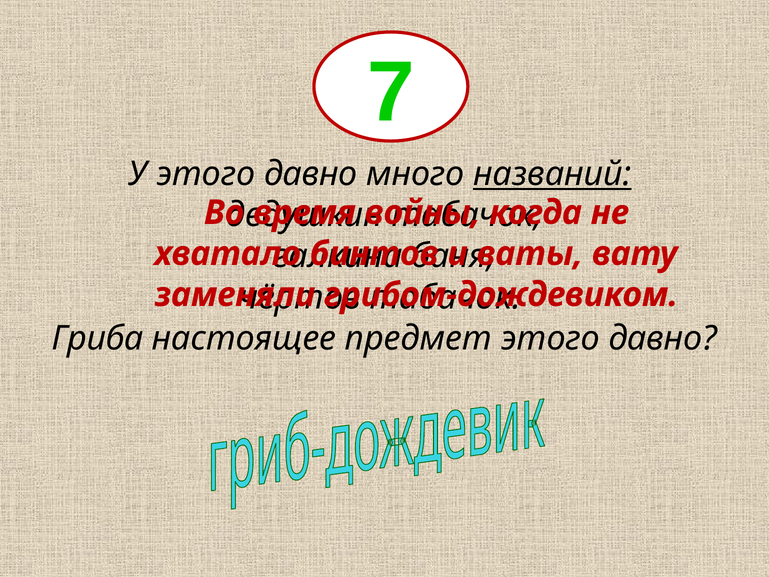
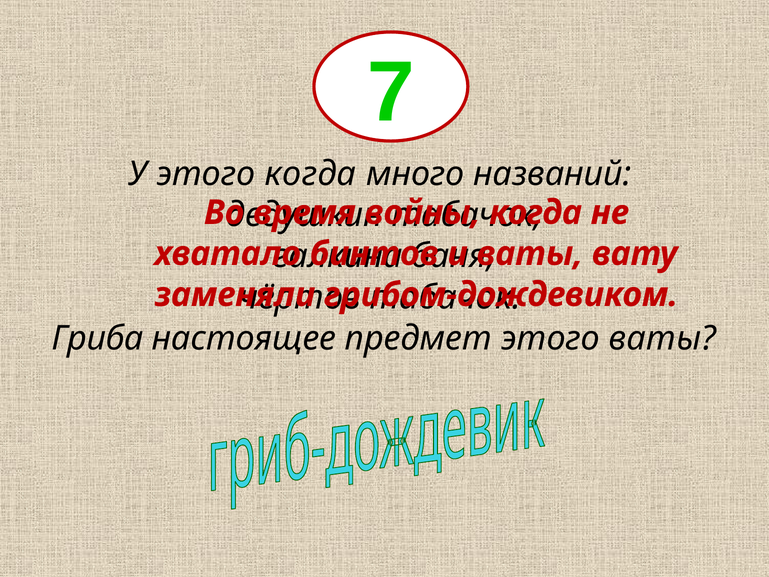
У этого давно: давно -> когда
названий underline: present -> none
давно at (663, 338): давно -> ваты
